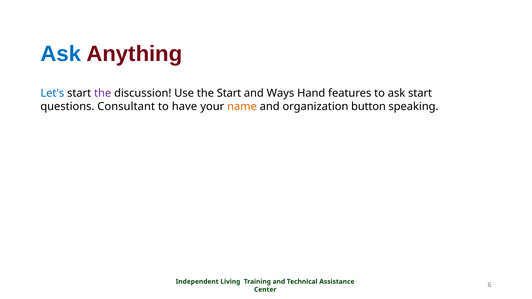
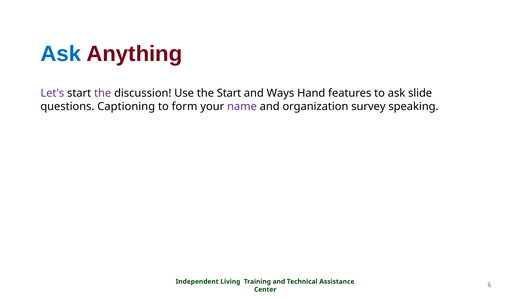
Let's colour: blue -> purple
ask start: start -> slide
Consultant: Consultant -> Captioning
have: have -> form
name colour: orange -> purple
button: button -> survey
